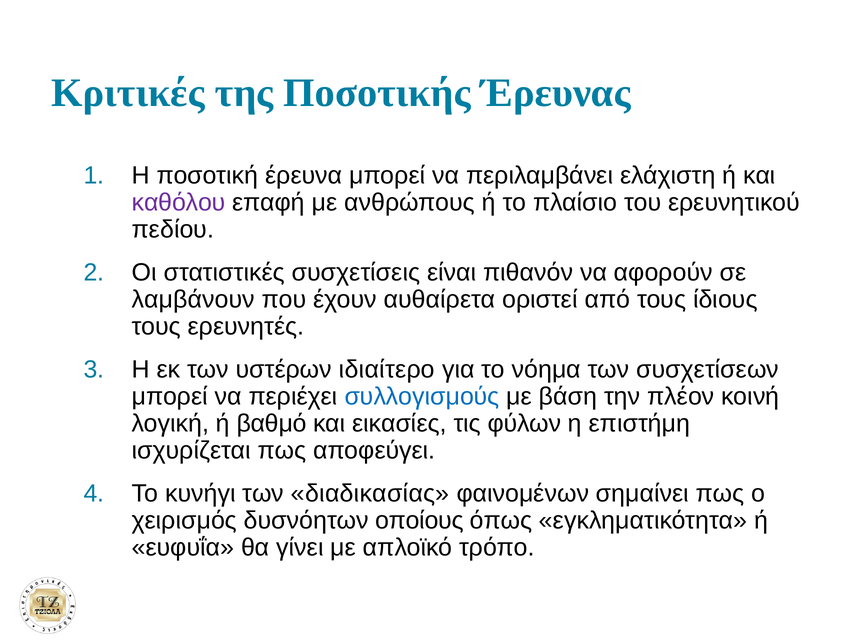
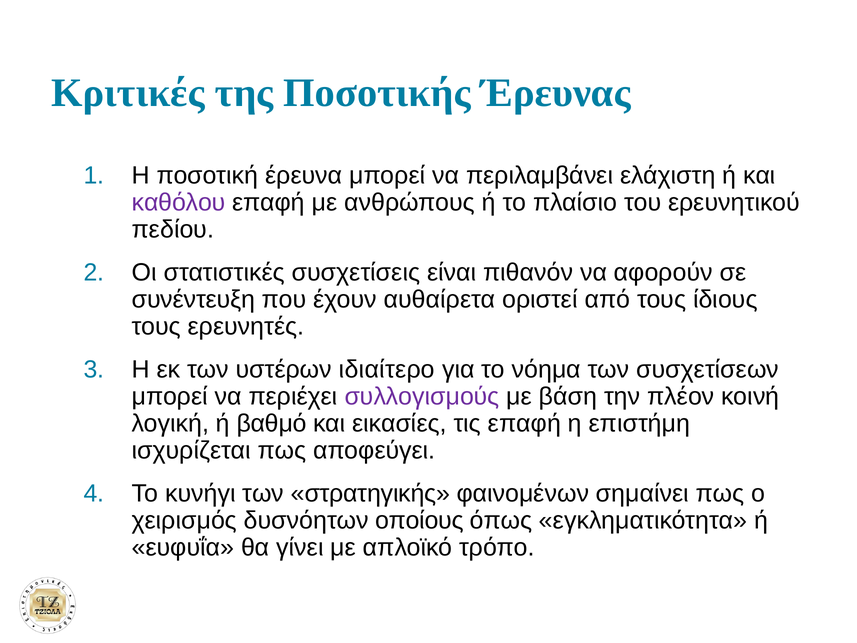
λαμβάνουν: λαμβάνουν -> συνέντευξη
συλλογισμούς colour: blue -> purple
τις φύλων: φύλων -> επαφή
διαδικασίας: διαδικασίας -> στρατηγικής
